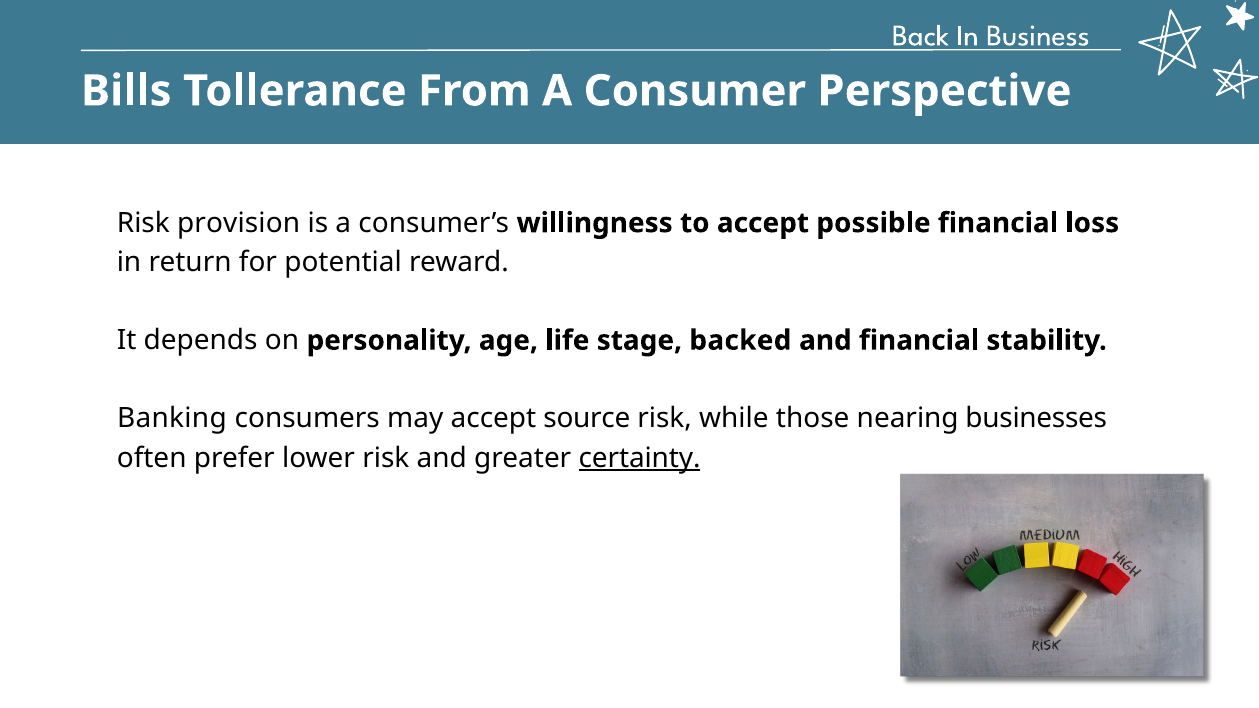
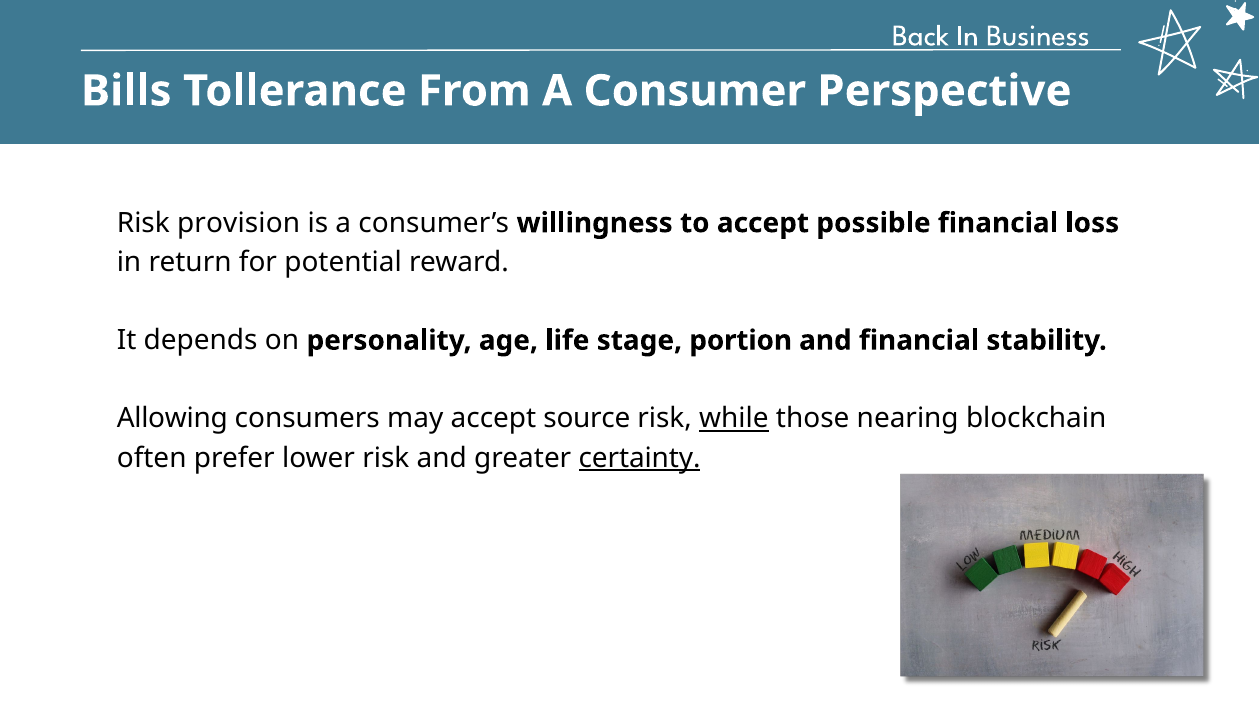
backed: backed -> portion
Banking: Banking -> Allowing
while underline: none -> present
businesses: businesses -> blockchain
